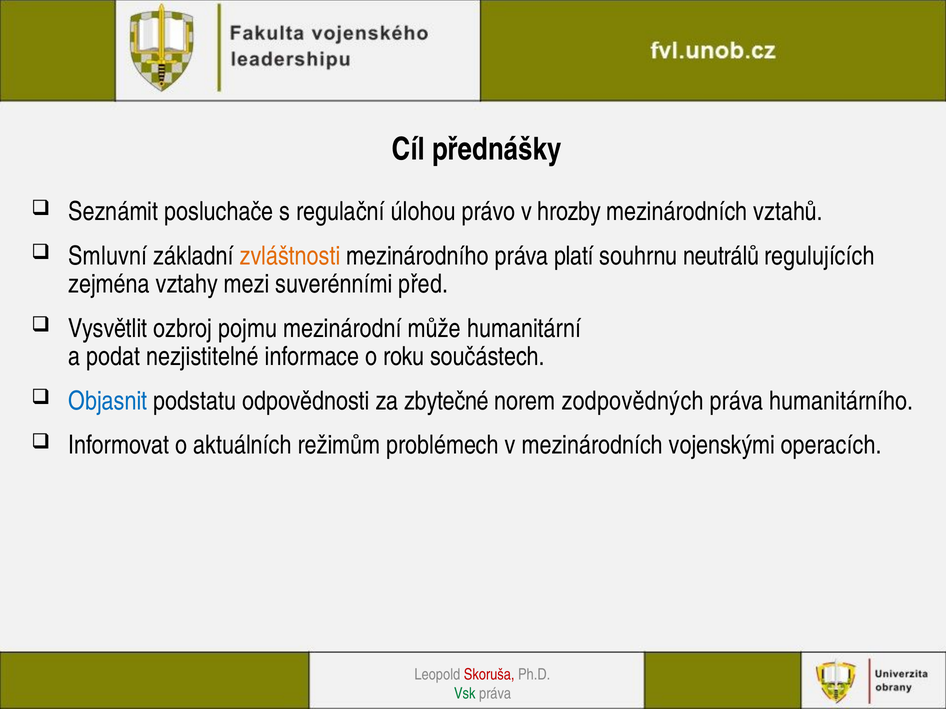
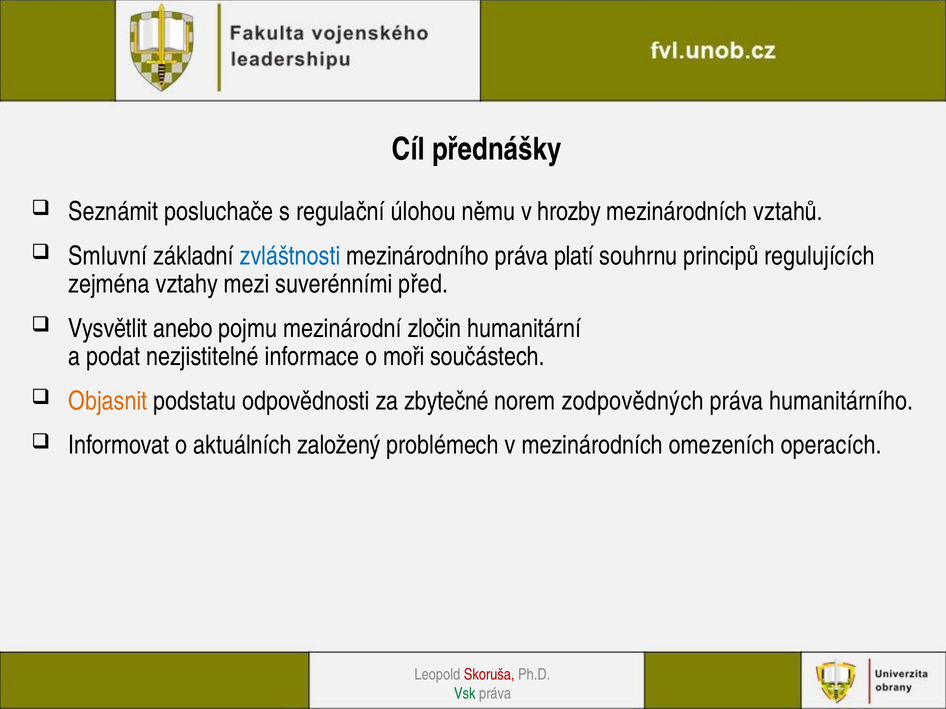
právo: právo -> němu
zvláštnosti colour: orange -> blue
neutrálů: neutrálů -> principů
ozbroj: ozbroj -> anebo
může: může -> zločin
roku: roku -> moři
Objasnit colour: blue -> orange
režimům: režimům -> založený
vojenskými: vojenskými -> omezeních
